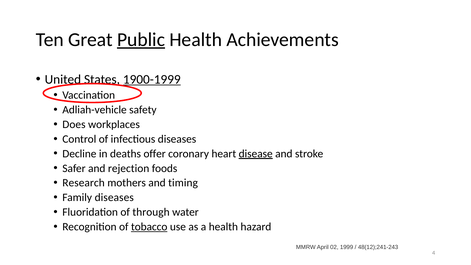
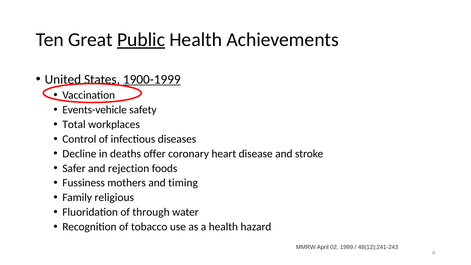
Adliah-vehicle: Adliah-vehicle -> Events-vehicle
Does: Does -> Total
disease underline: present -> none
Research: Research -> Fussiness
Family diseases: diseases -> religious
tobacco underline: present -> none
